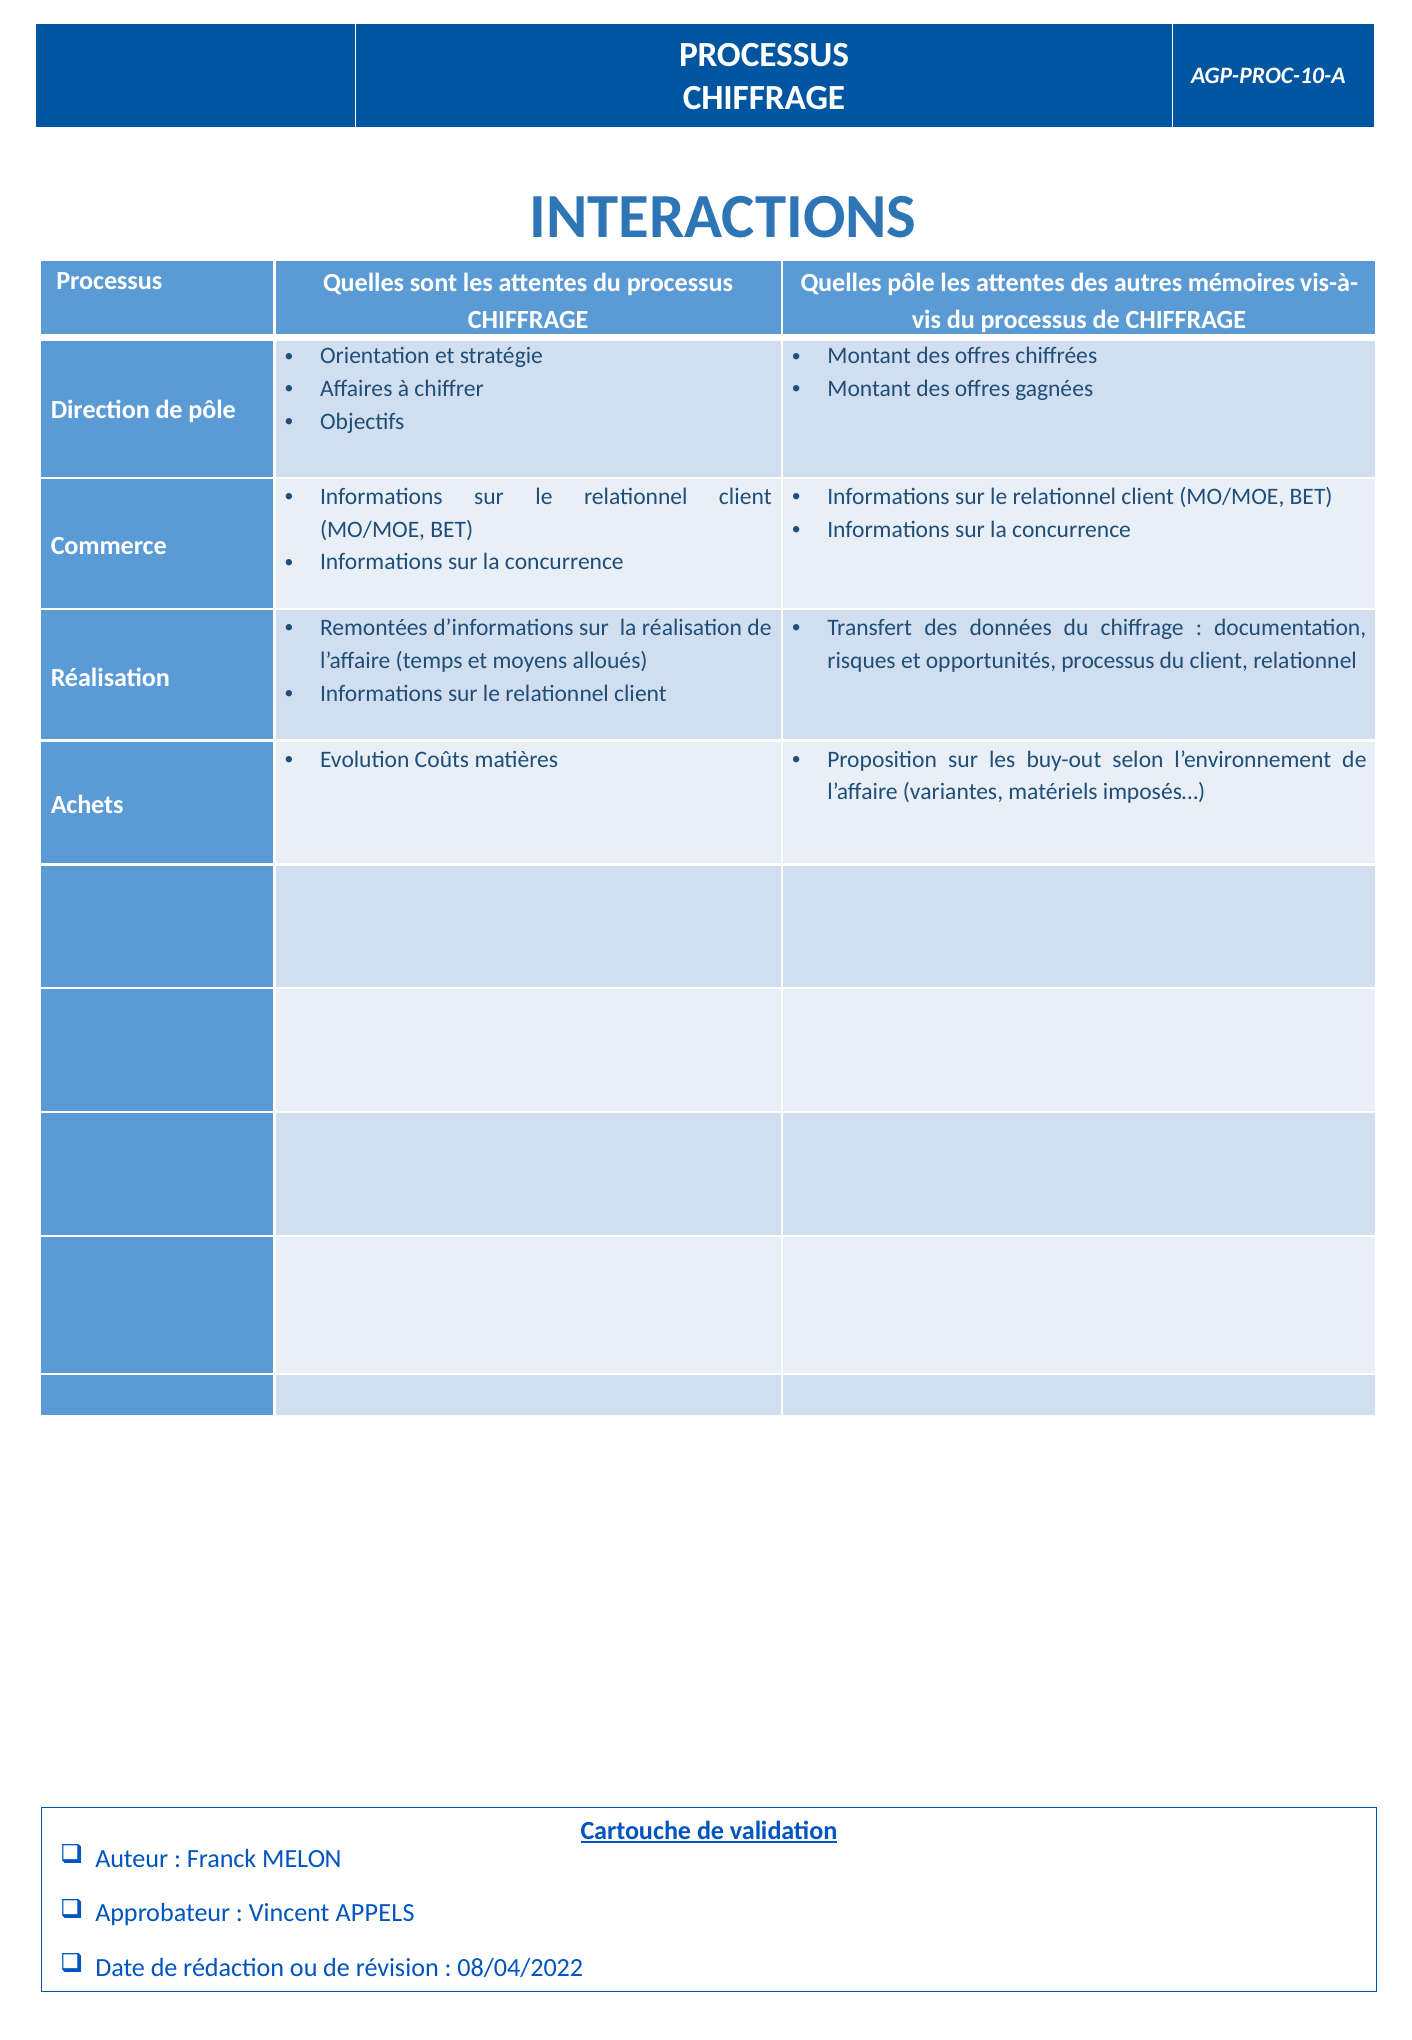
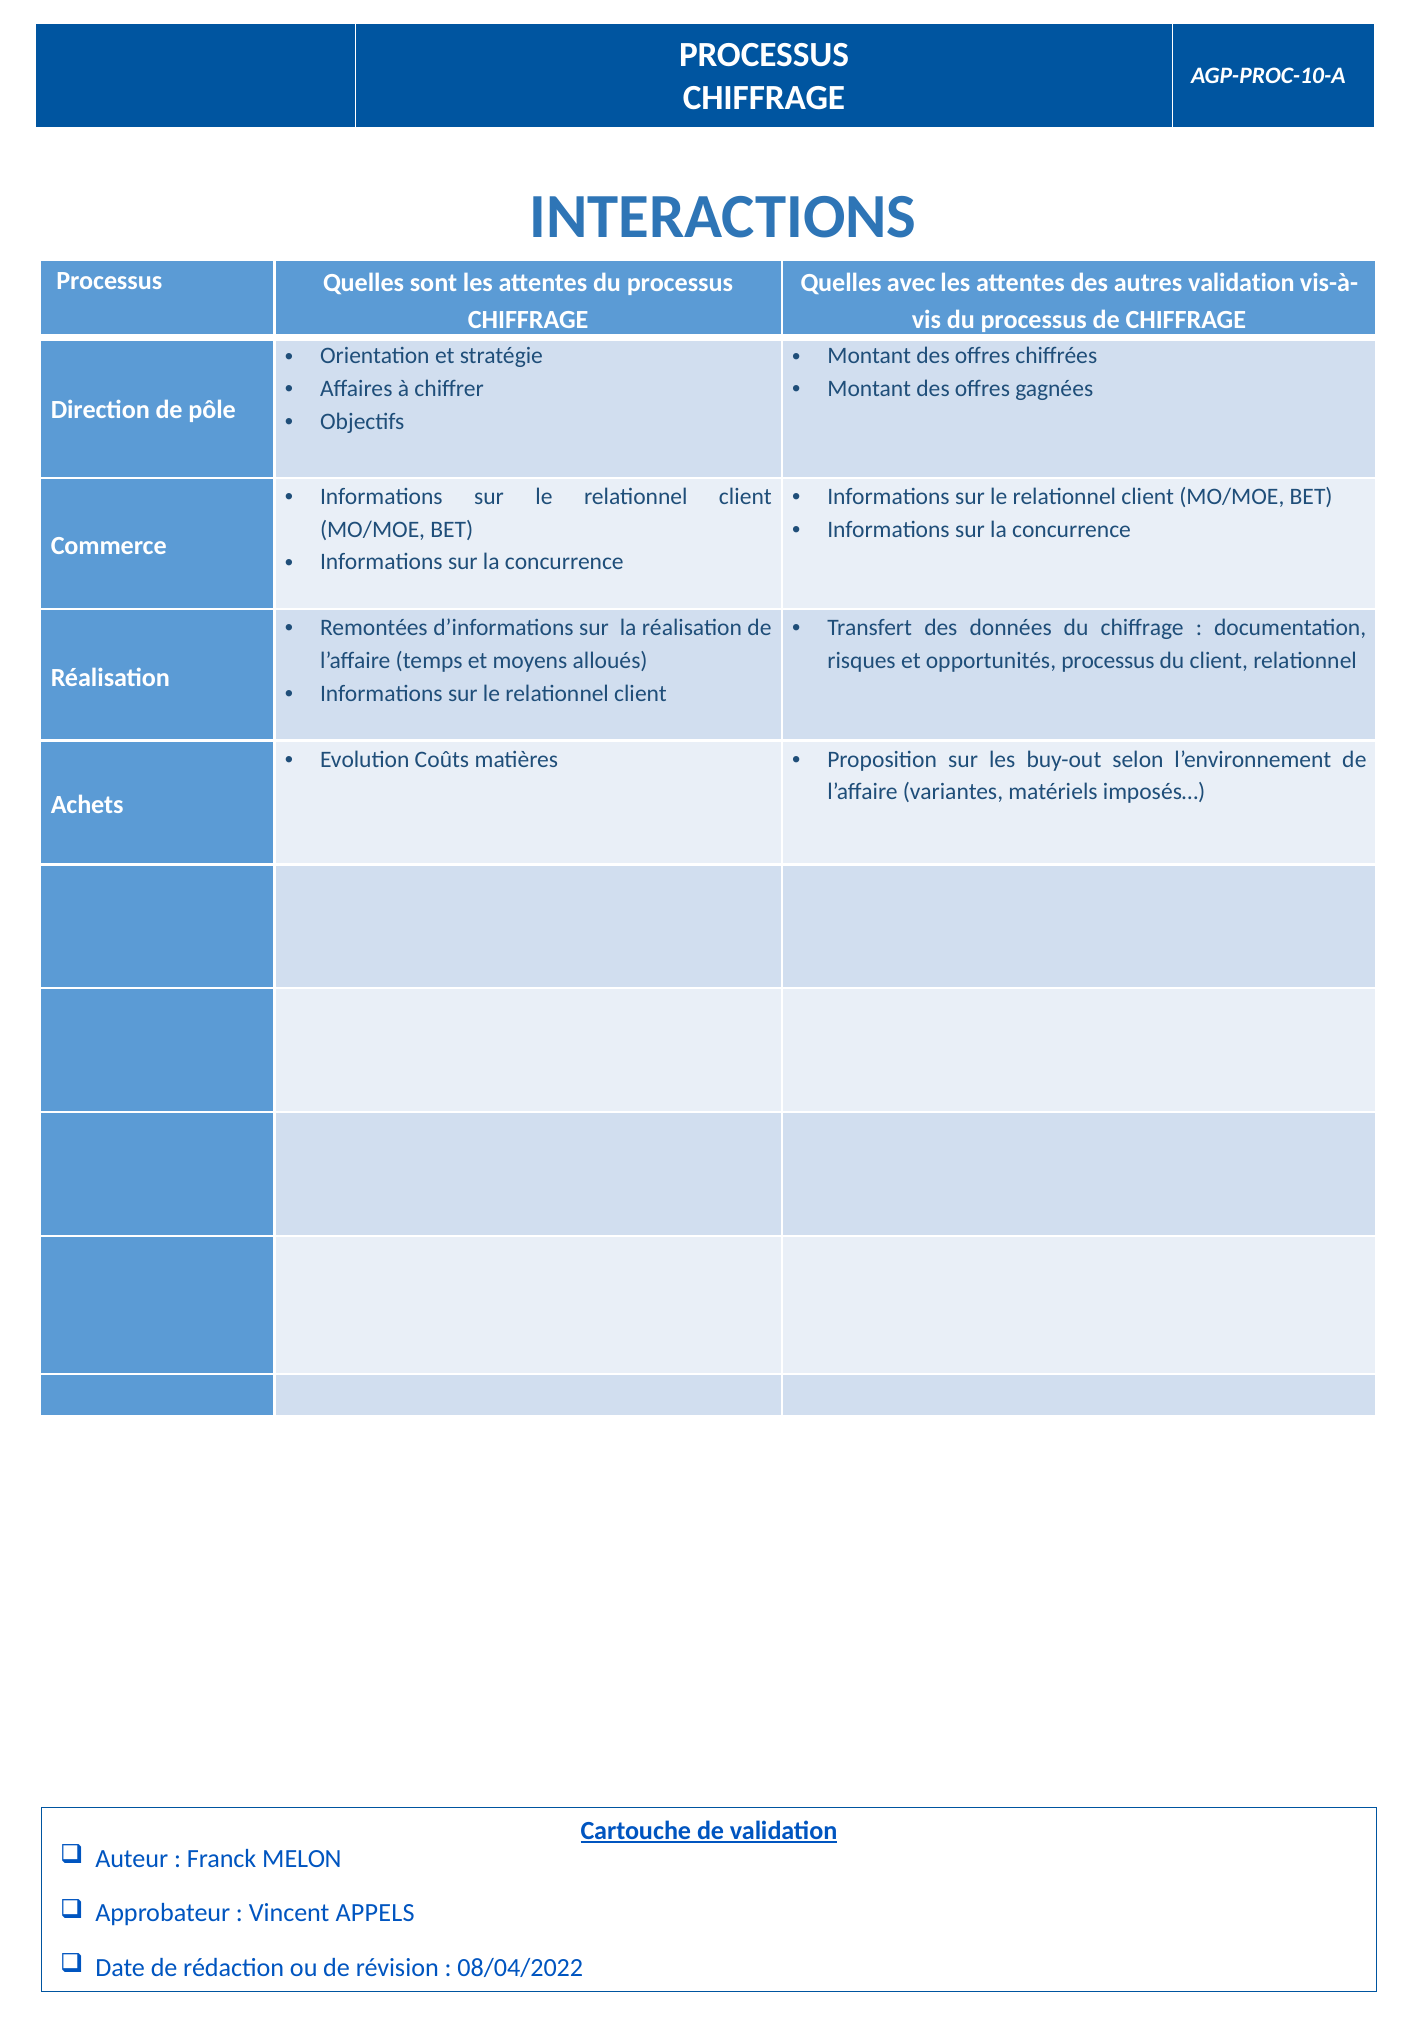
Quelles pôle: pôle -> avec
autres mémoires: mémoires -> validation
